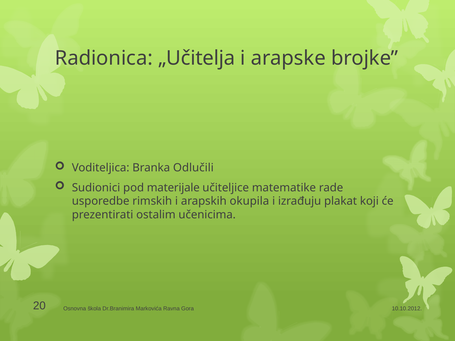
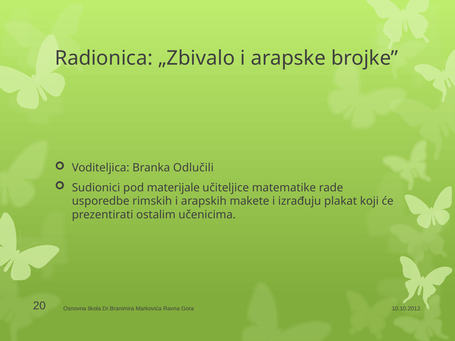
„Učitelja: „Učitelja -> „Zbivalo
okupila: okupila -> makete
